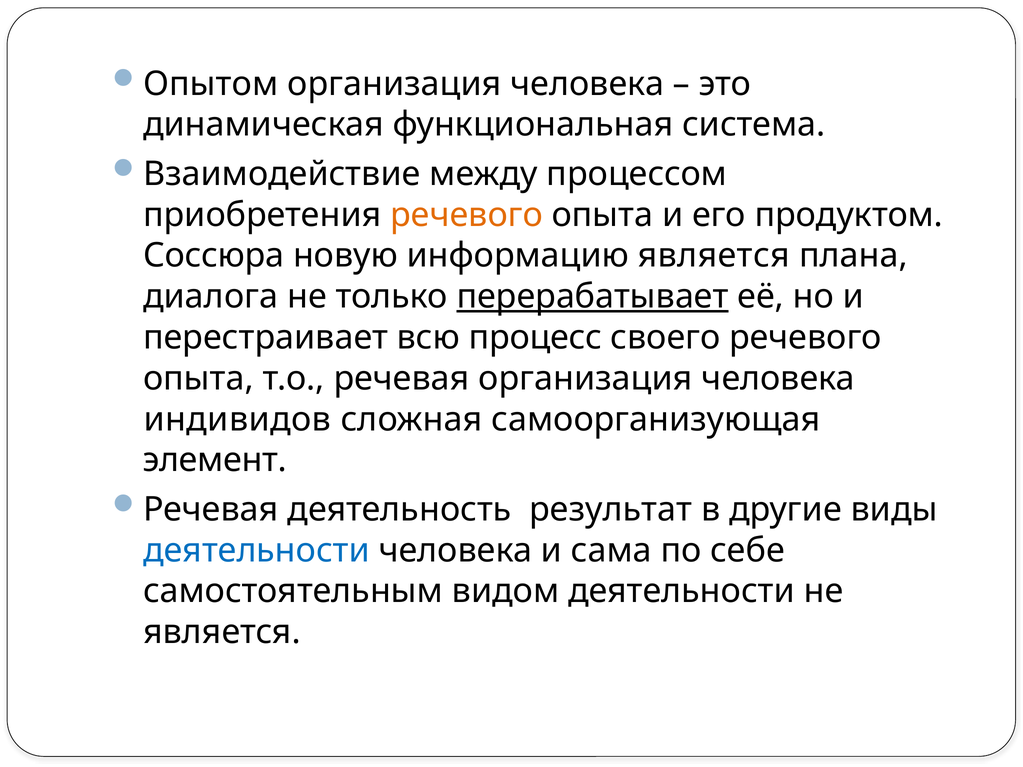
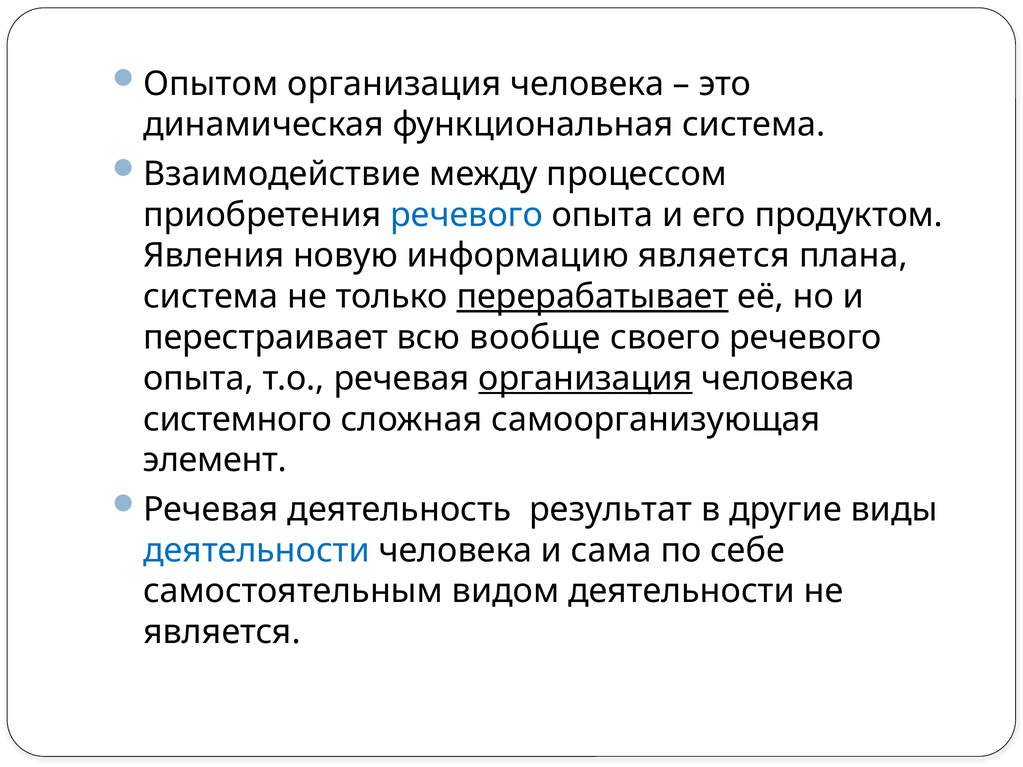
речевого at (467, 215) colour: orange -> blue
Соссюра: Соссюра -> Явления
диалога at (211, 297): диалога -> система
процесс: процесс -> вообще
организация at (585, 379) underline: none -> present
индивидов: индивидов -> системного
